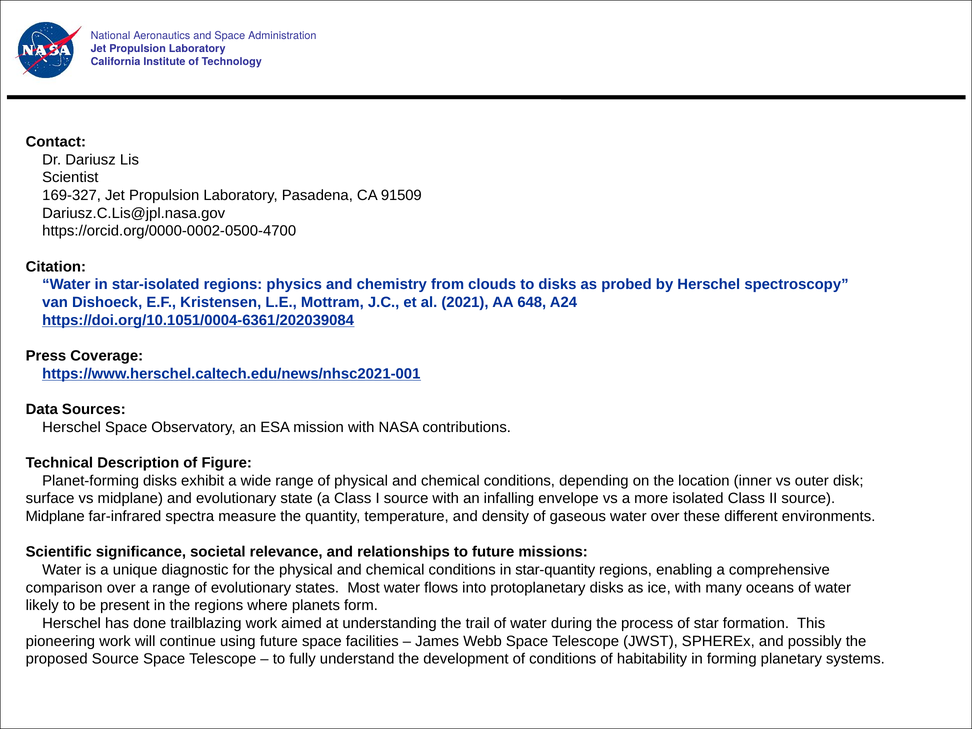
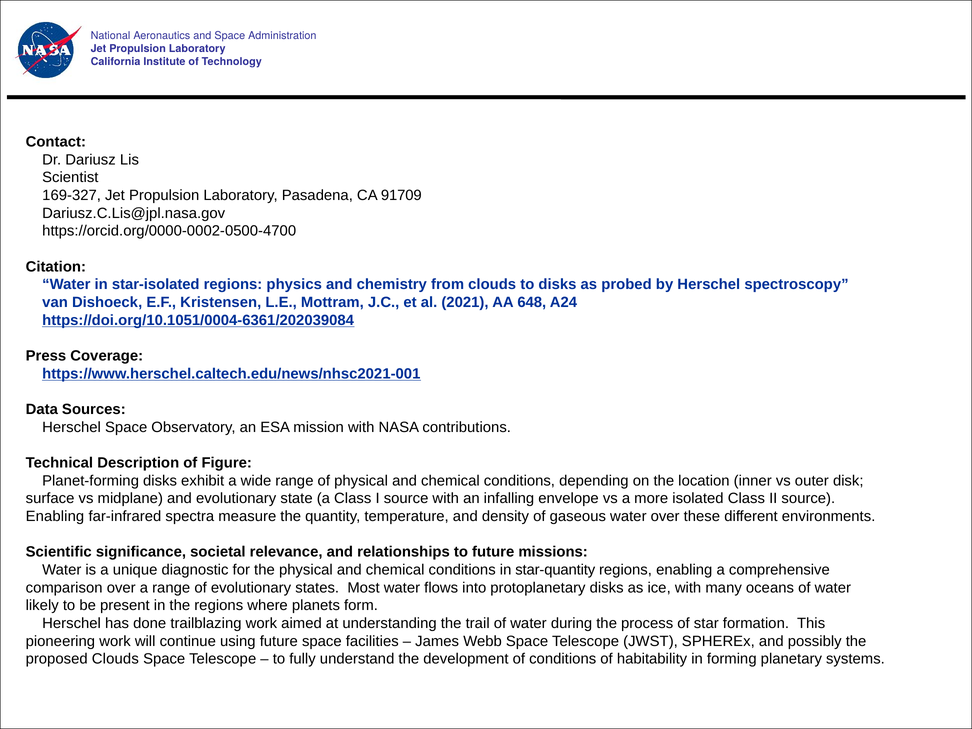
91509: 91509 -> 91709
Midplane at (55, 516): Midplane -> Enabling
proposed Source: Source -> Clouds
